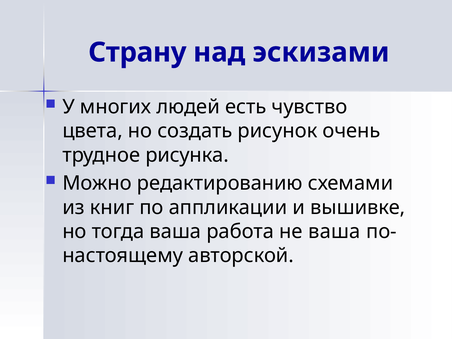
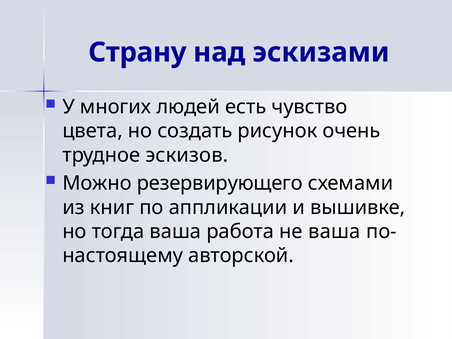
рисунка: рисунка -> эскизов
редактированию: редактированию -> резервирующего
